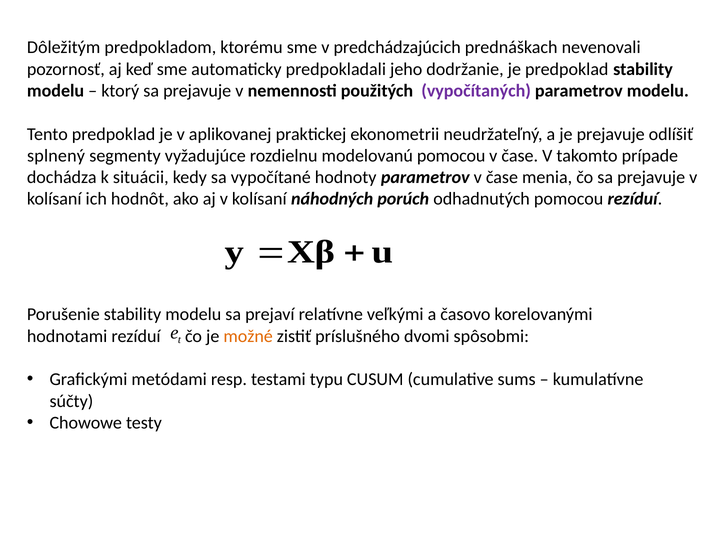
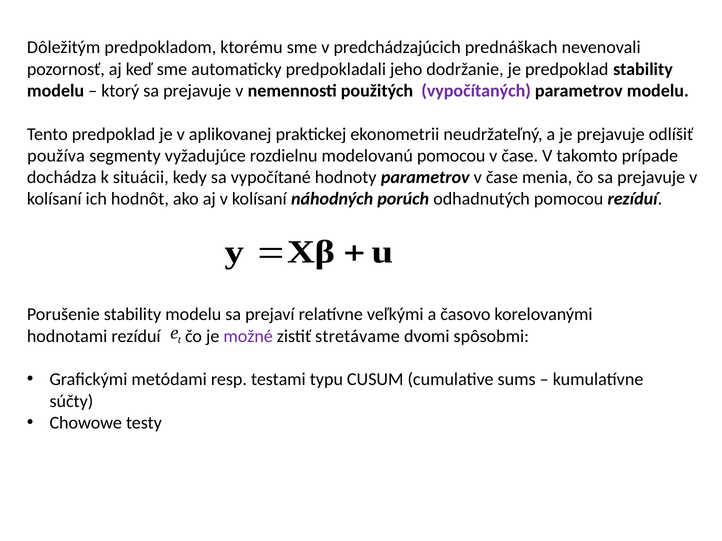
splnený: splnený -> používa
možné colour: orange -> purple
príslušného: príslušného -> stretávame
